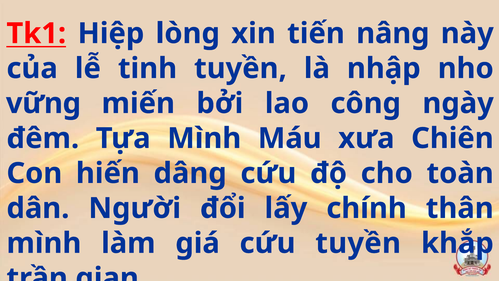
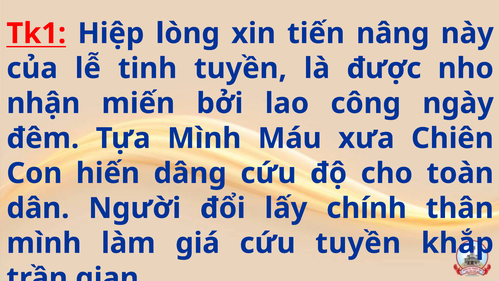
nhập: nhập -> được
vững: vững -> nhận
